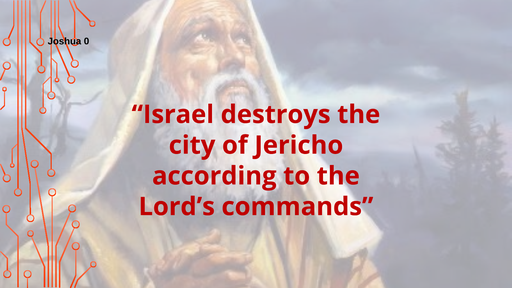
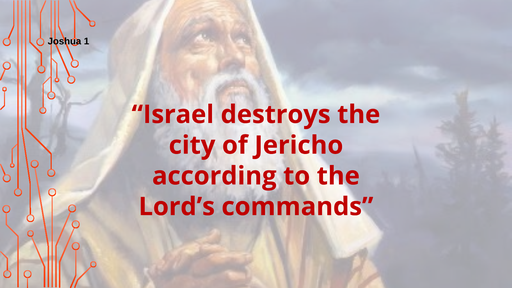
0: 0 -> 1
